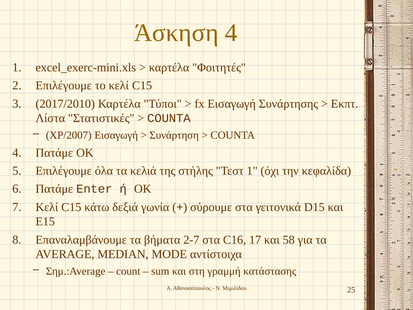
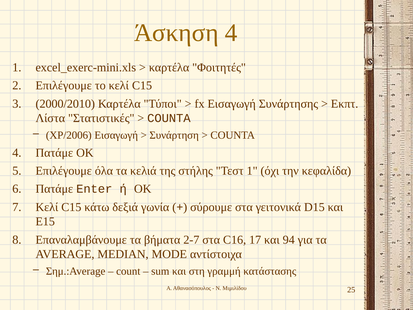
2017/2010: 2017/2010 -> 2000/2010
XP/2007: XP/2007 -> XP/2006
58: 58 -> 94
